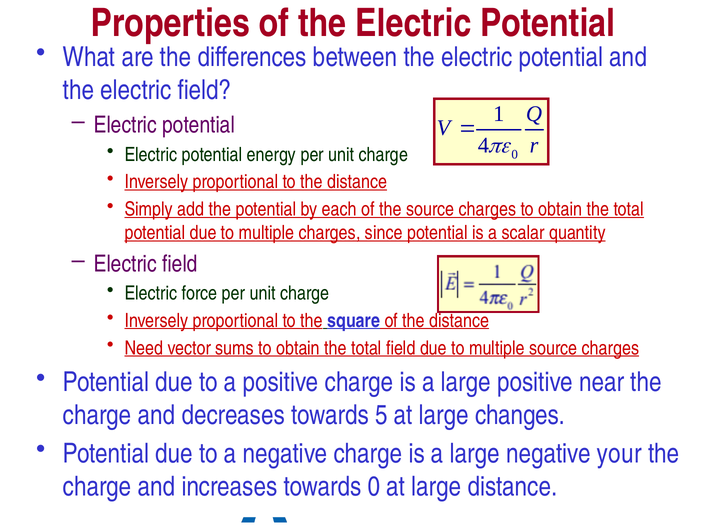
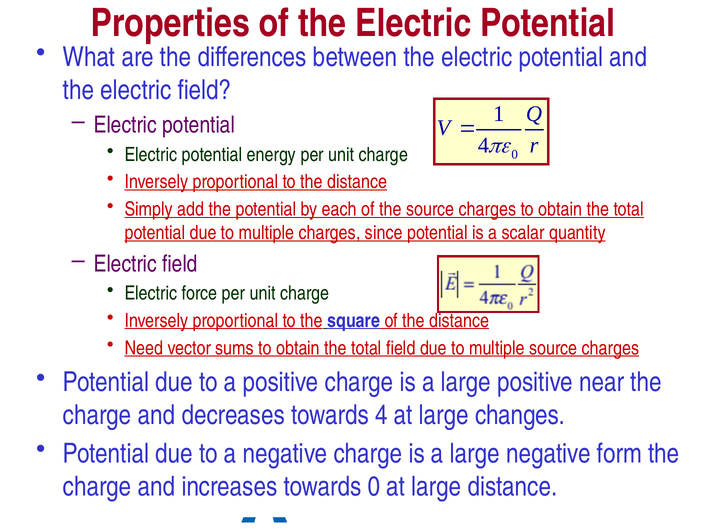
towards 5: 5 -> 4
your: your -> form
